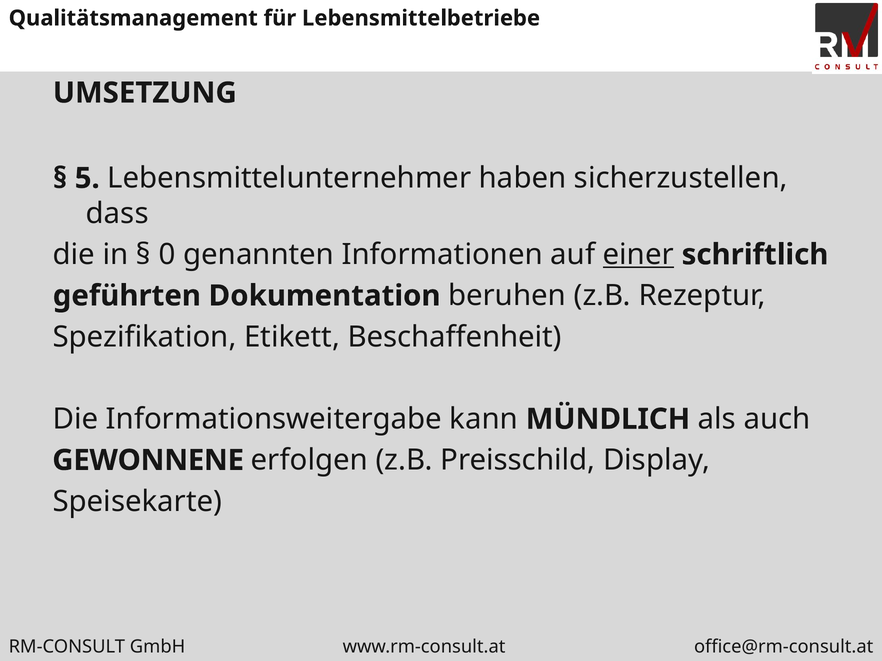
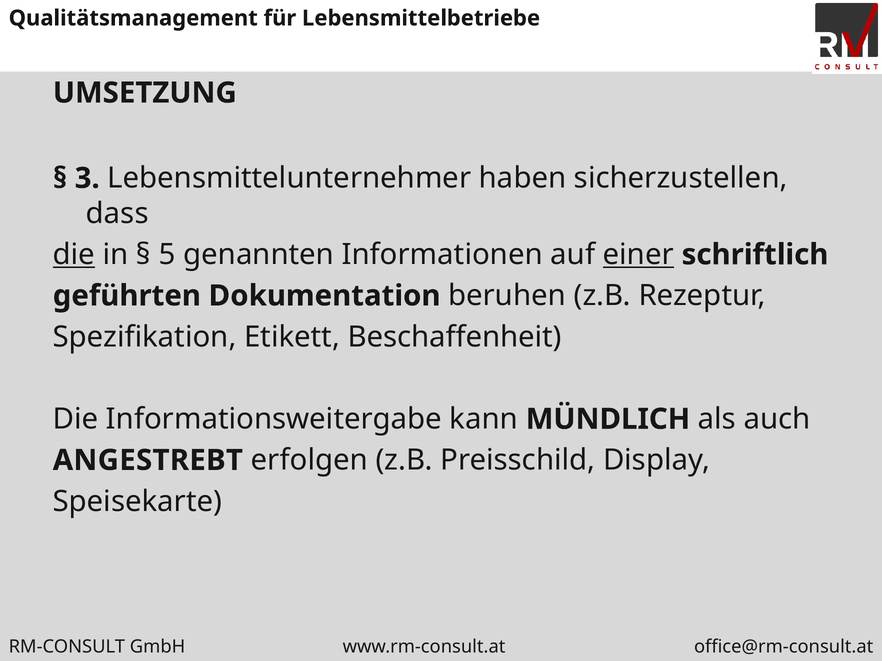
5: 5 -> 3
die at (74, 255) underline: none -> present
0: 0 -> 5
GEWONNENE: GEWONNENE -> ANGESTREBT
